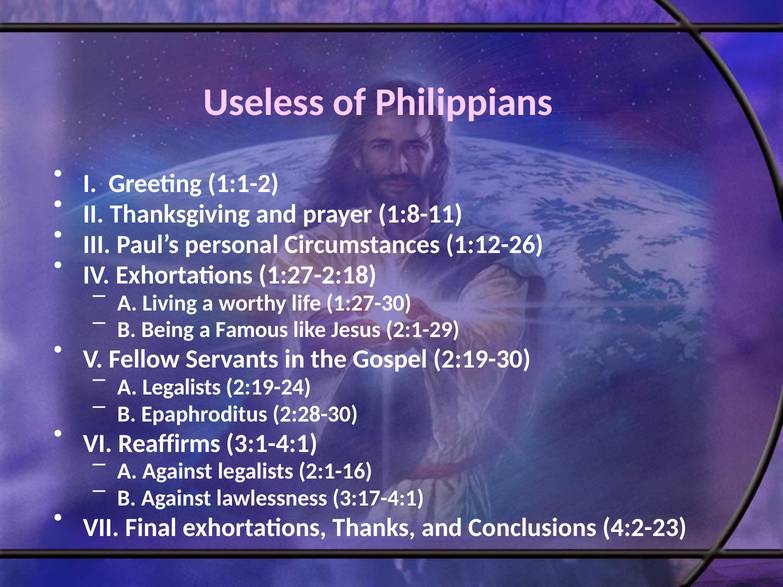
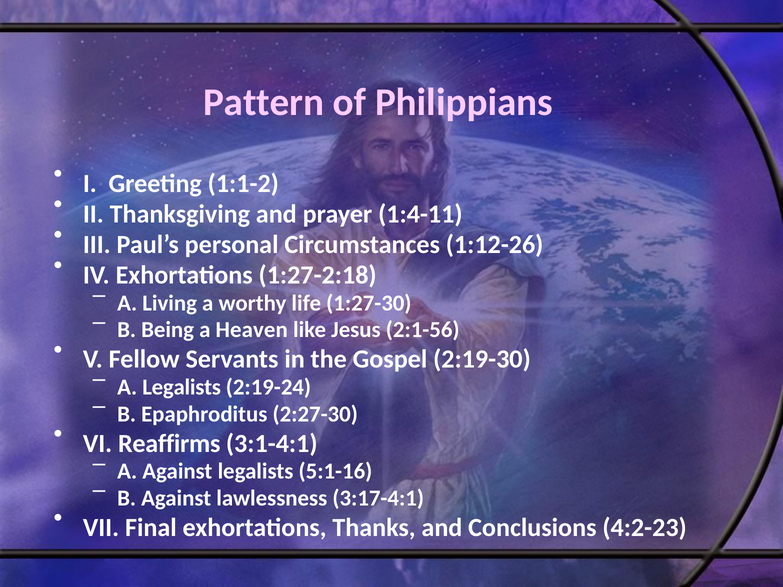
Useless: Useless -> Pattern
1:8-11: 1:8-11 -> 1:4-11
Famous: Famous -> Heaven
2:1-29: 2:1-29 -> 2:1-56
2:28-30: 2:28-30 -> 2:27-30
2:1-16: 2:1-16 -> 5:1-16
